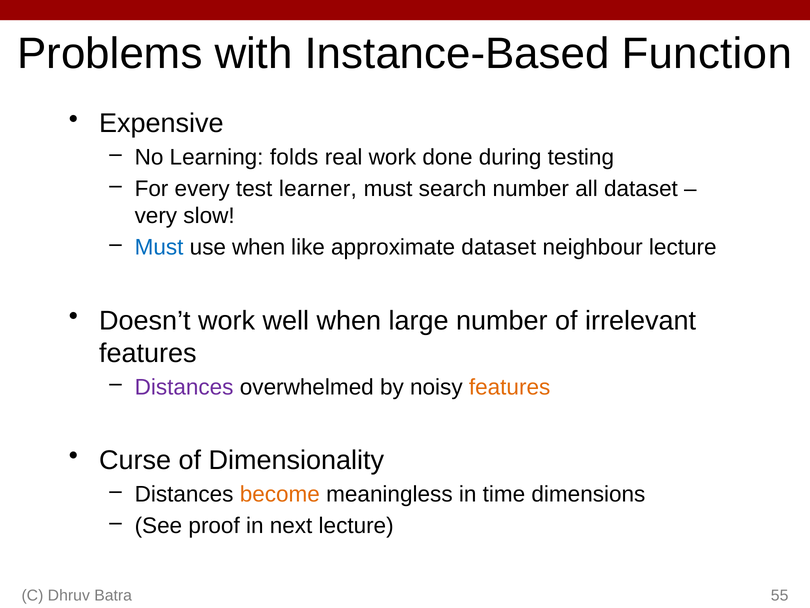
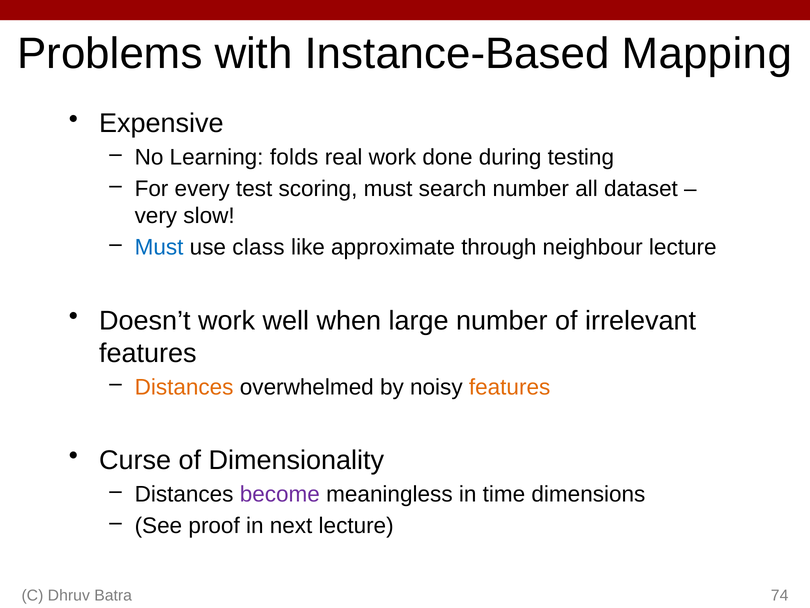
Function: Function -> Mapping
learner: learner -> scoring
use when: when -> class
approximate dataset: dataset -> through
Distances at (184, 387) colour: purple -> orange
become colour: orange -> purple
55: 55 -> 74
